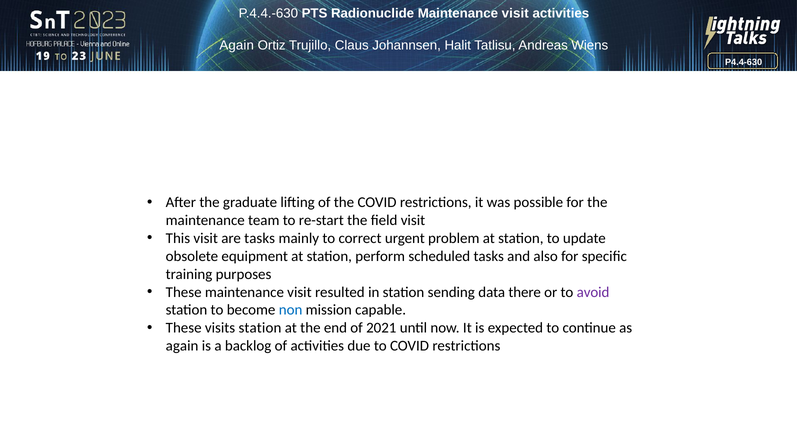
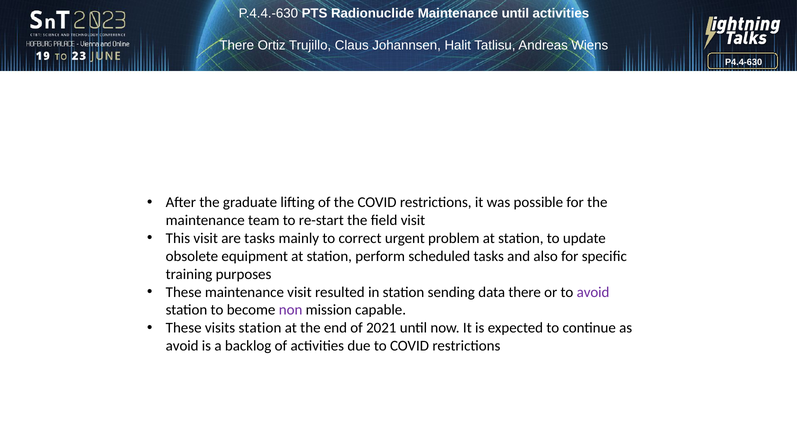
Radionuclide Maintenance visit: visit -> until
Again at (237, 45): Again -> There
non colour: blue -> purple
again at (182, 346): again -> avoid
